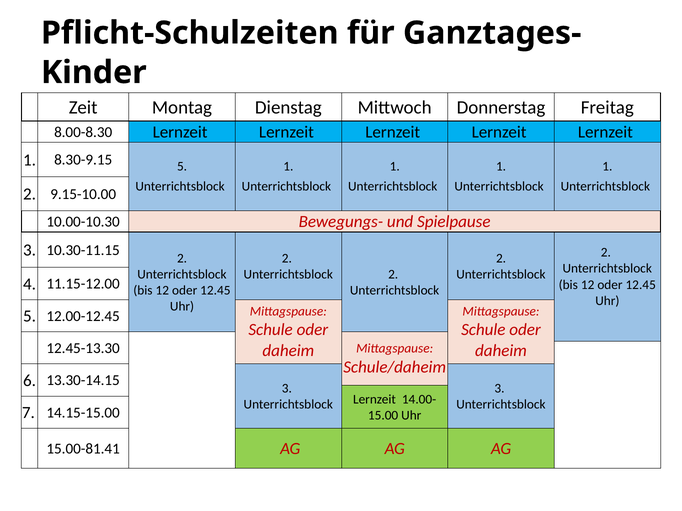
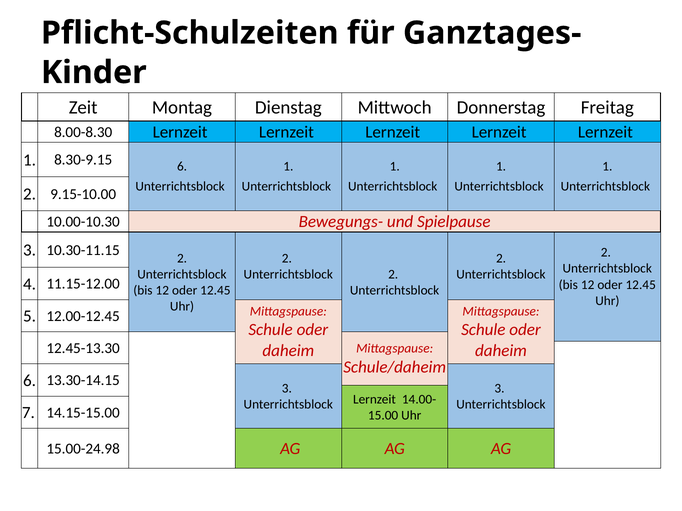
8.30-9.15 5: 5 -> 6
15.00-81.41: 15.00-81.41 -> 15.00-24.98
